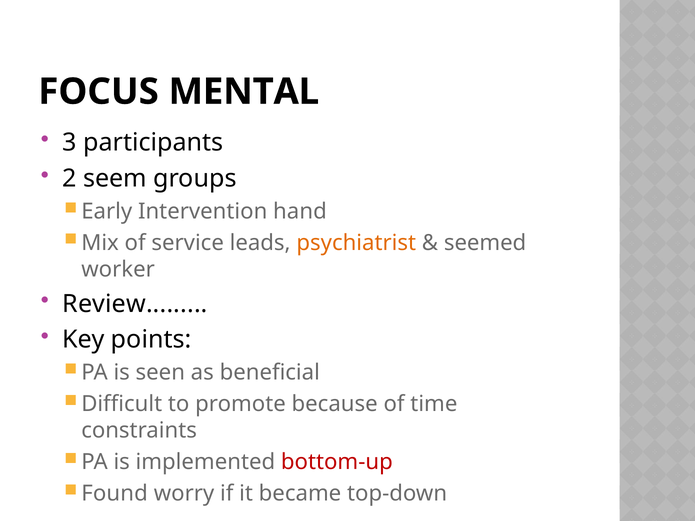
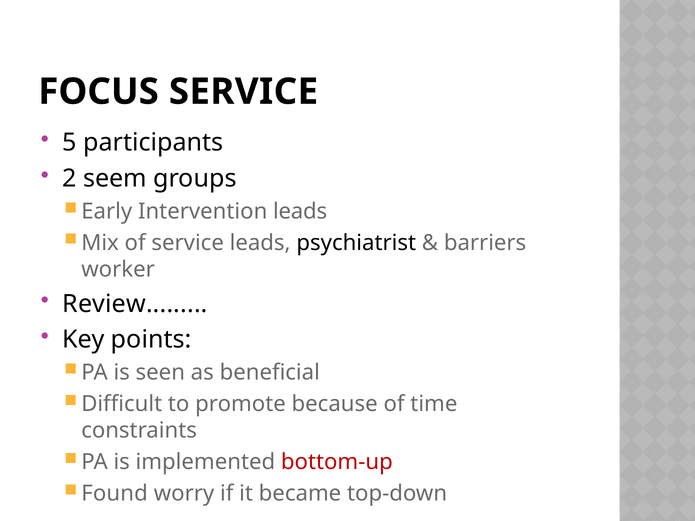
FOCUS MENTAL: MENTAL -> SERVICE
3: 3 -> 5
Intervention hand: hand -> leads
psychiatrist colour: orange -> black
seemed: seemed -> barriers
